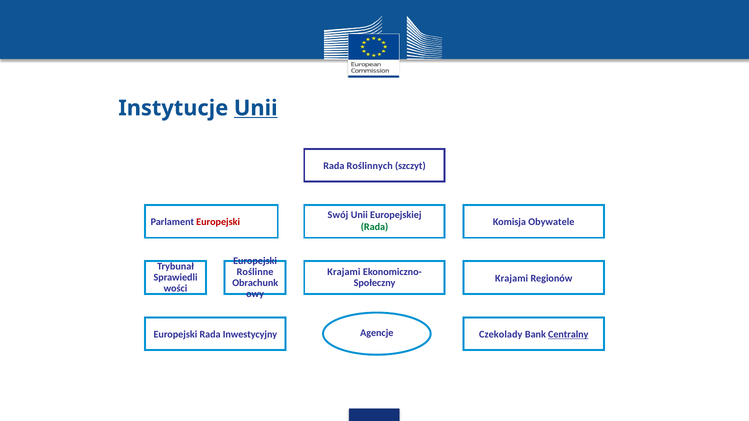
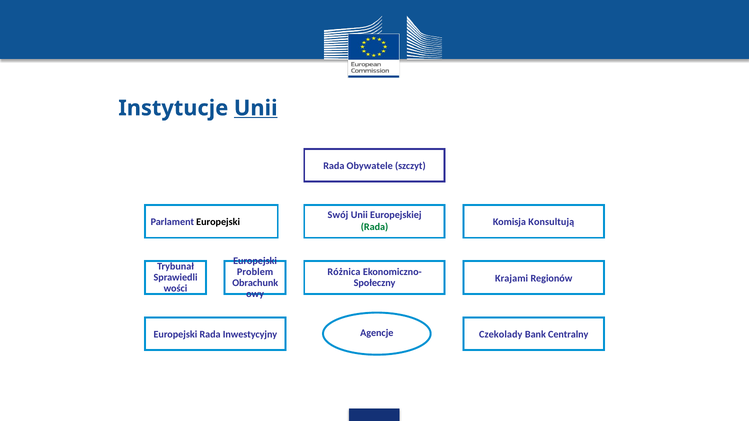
Roślinnych: Roślinnych -> Obywatele
Europejski at (218, 222) colour: red -> black
Obywatele: Obywatele -> Konsultują
Roślinne: Roślinne -> Problem
Krajami at (344, 272): Krajami -> Różnica
Centralny underline: present -> none
